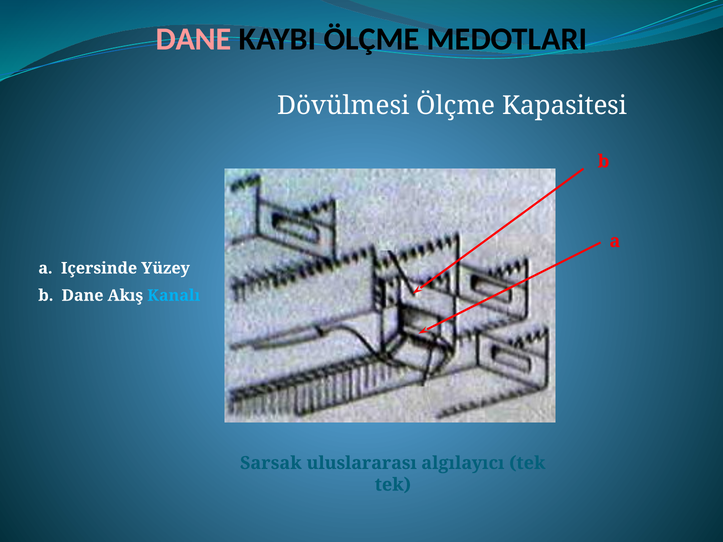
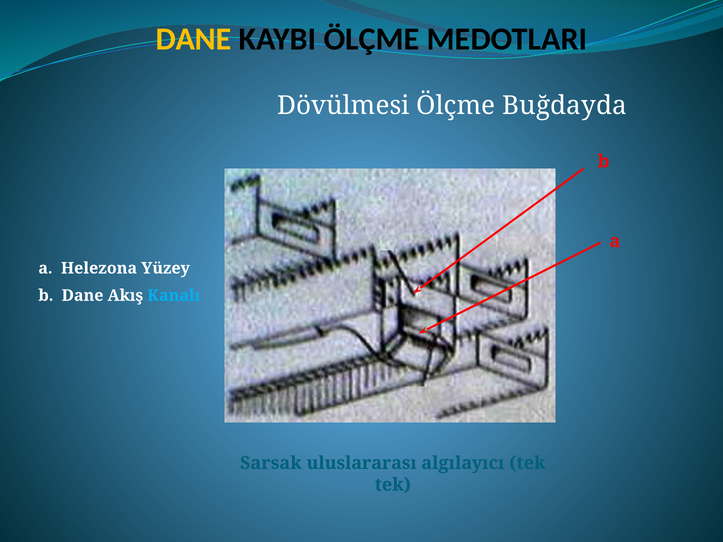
DANE at (194, 39) colour: pink -> yellow
Kapasitesi: Kapasitesi -> Buğdayda
Içersinde: Içersinde -> Helezona
